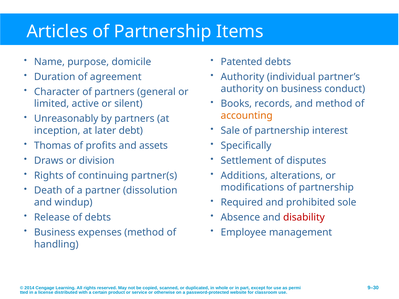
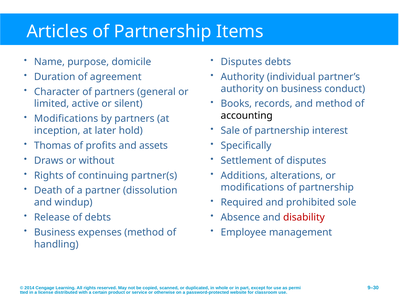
Patented at (241, 62): Patented -> Disputes
accounting colour: orange -> black
Unreasonably at (66, 119): Unreasonably -> Modifications
debt: debt -> hold
division: division -> without
